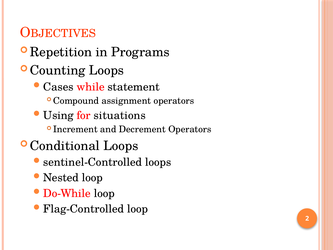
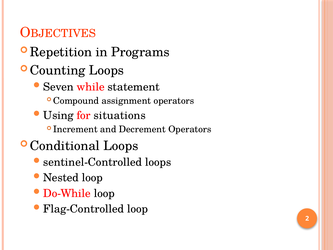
Cases: Cases -> Seven
